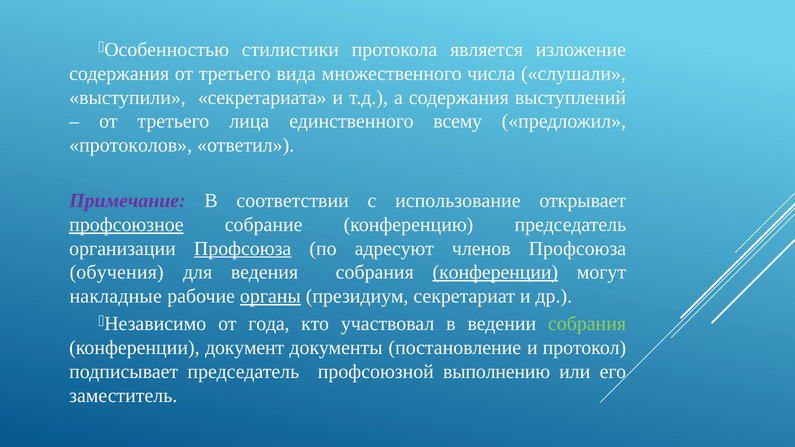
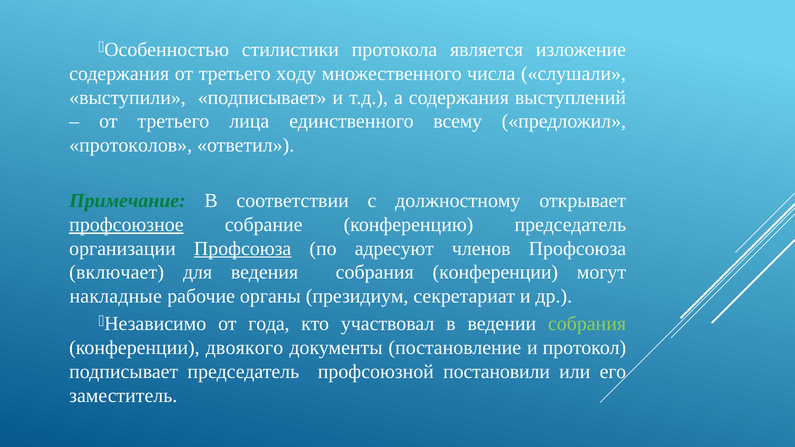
вида: вида -> ходу
выступили секретариата: секретариата -> подписывает
Примечание colour: purple -> green
использование: использование -> должностному
обучения: обучения -> включает
конференции at (495, 272) underline: present -> none
органы underline: present -> none
документ: документ -> двоякого
выполнению: выполнению -> постановили
